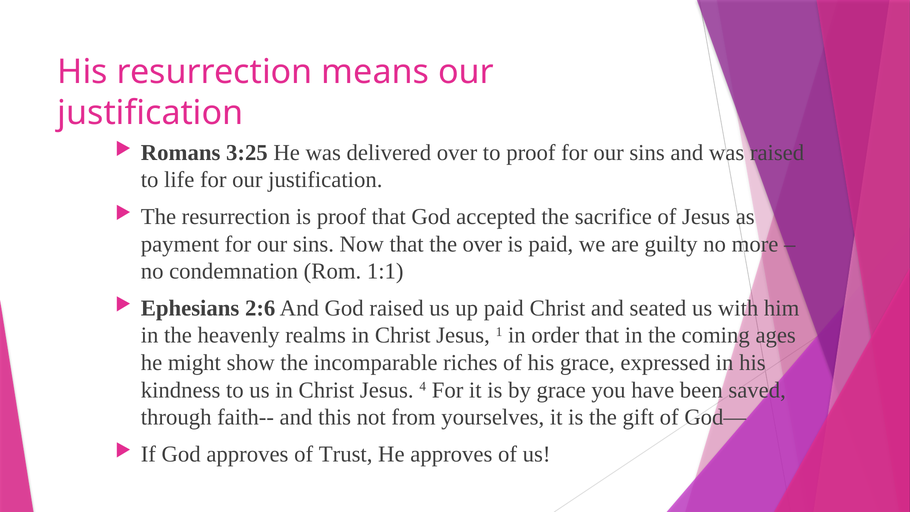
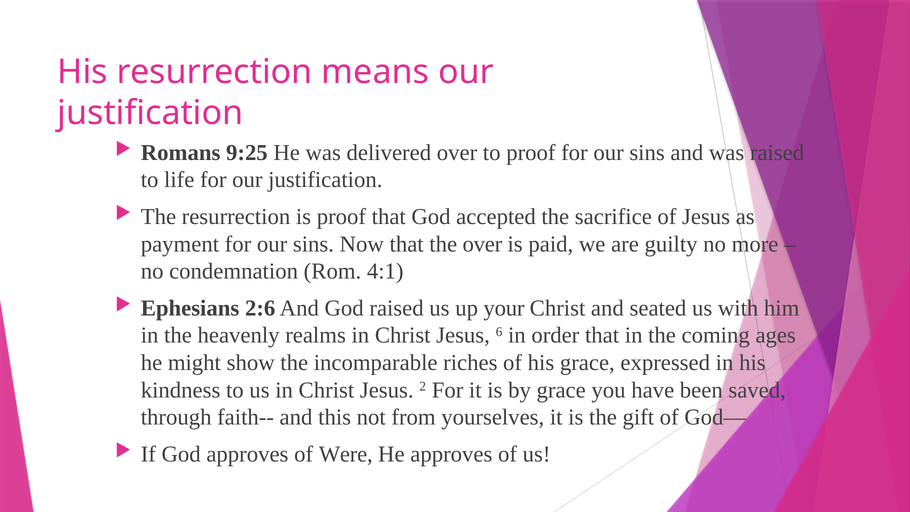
3:25: 3:25 -> 9:25
1:1: 1:1 -> 4:1
up paid: paid -> your
1: 1 -> 6
4: 4 -> 2
Trust: Trust -> Were
